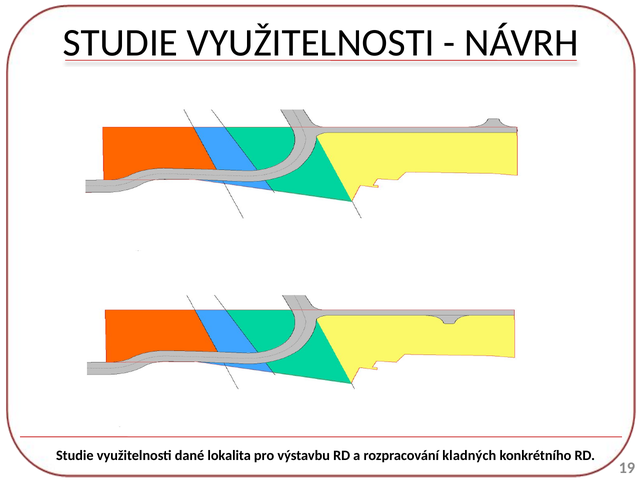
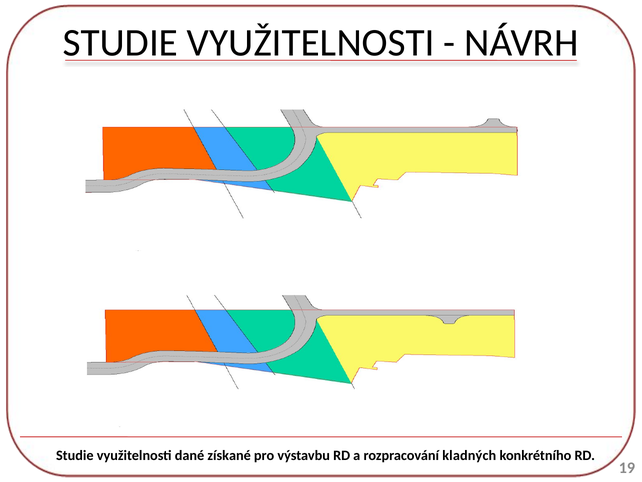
lokalita: lokalita -> získané
